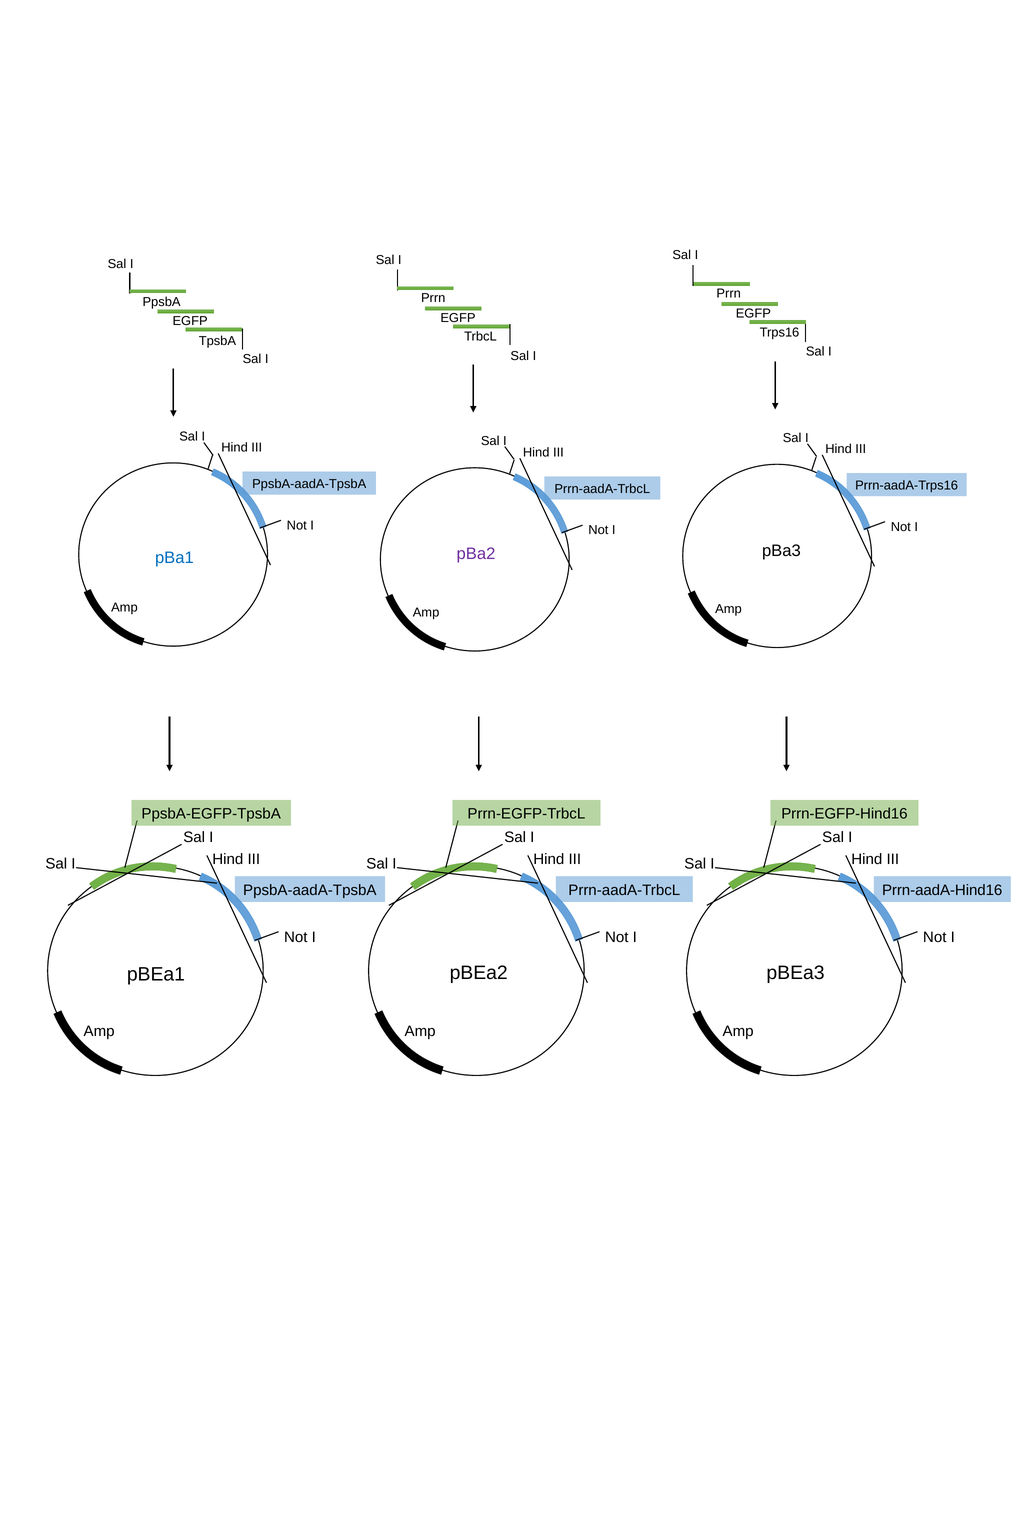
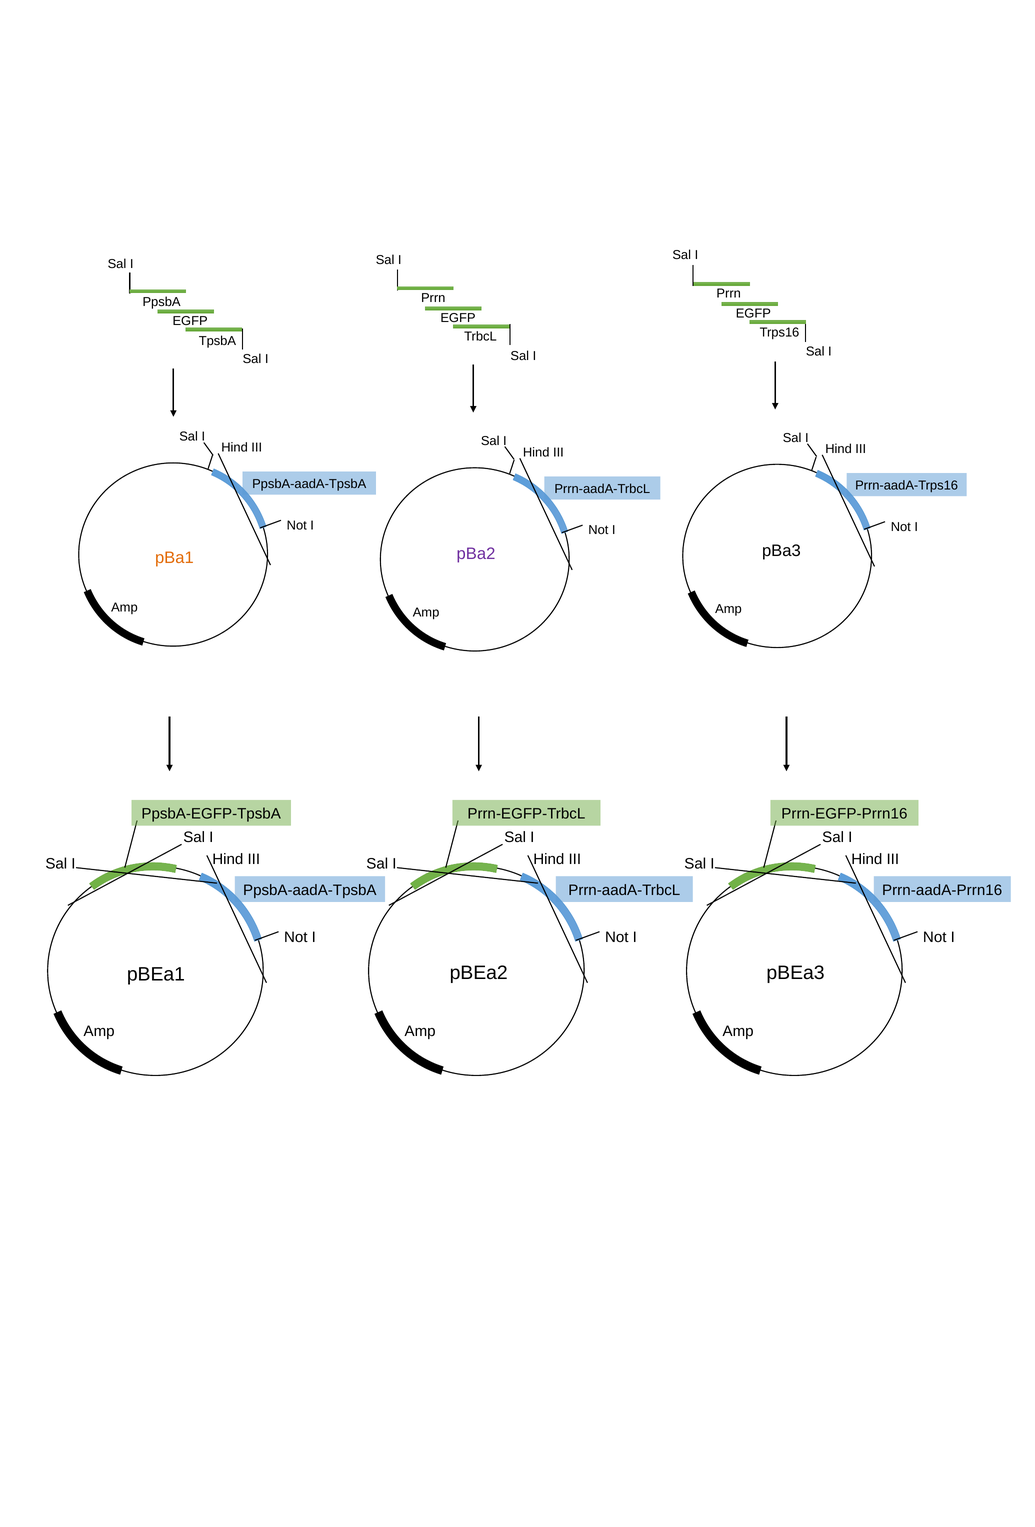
pBa1 colour: blue -> orange
Prrn-EGFP-Hind16: Prrn-EGFP-Hind16 -> Prrn-EGFP-Prrn16
Prrn-aadA-Hind16: Prrn-aadA-Hind16 -> Prrn-aadA-Prrn16
